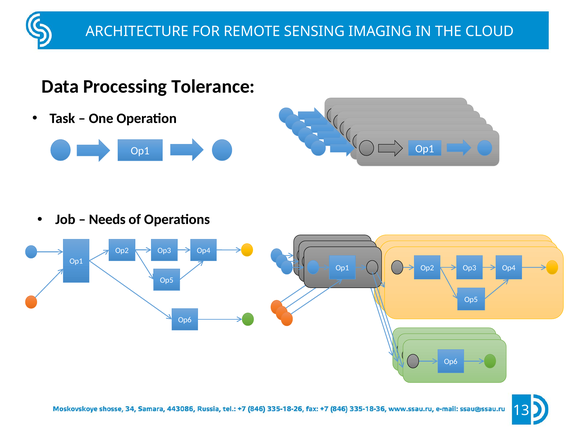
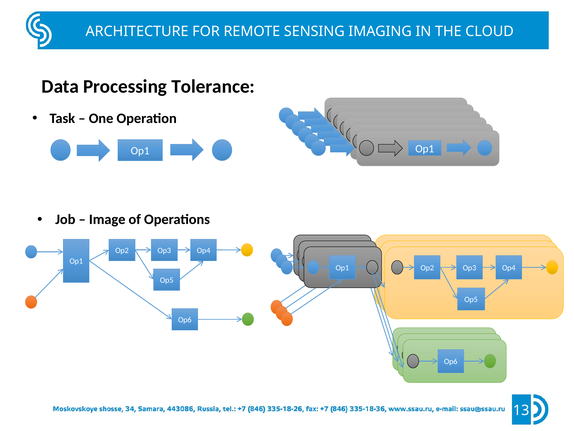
Needs: Needs -> Image
